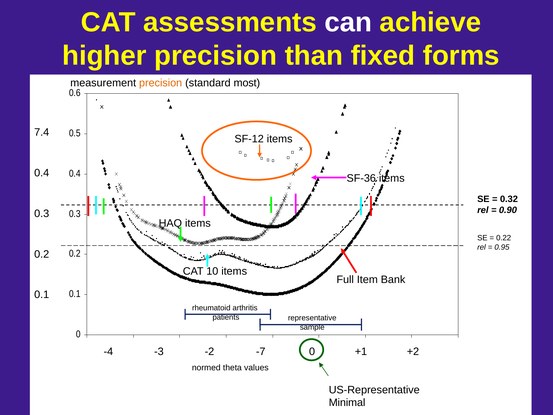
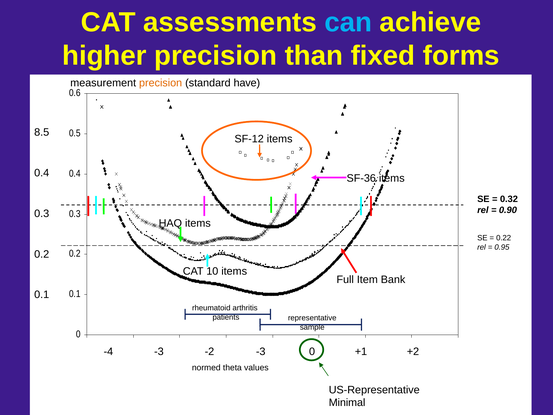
can colour: white -> light blue
most: most -> have
7.4: 7.4 -> 8.5
-2 -7: -7 -> -3
